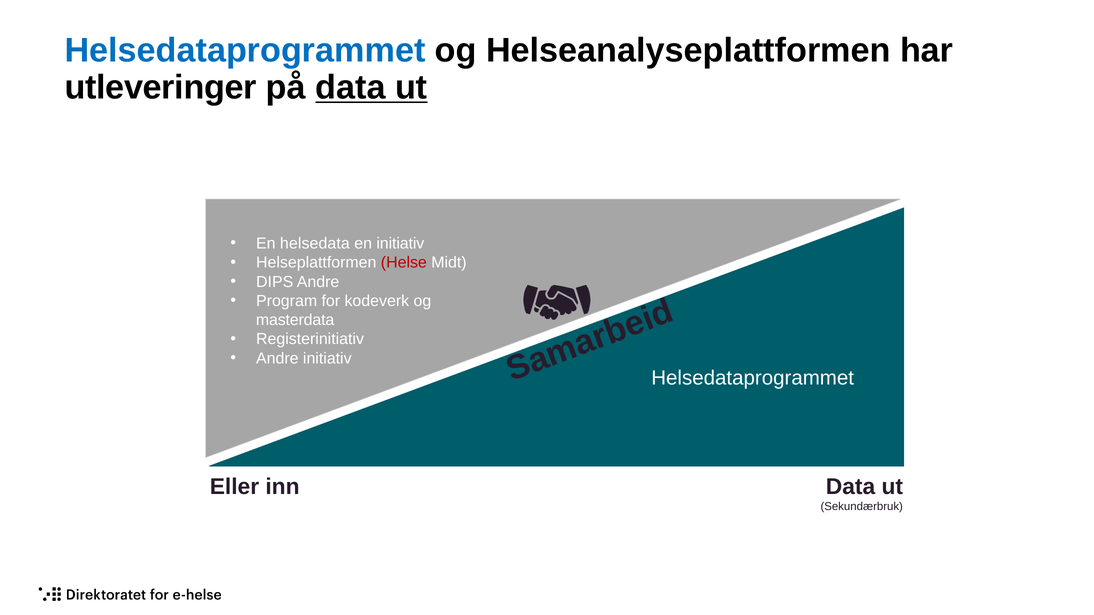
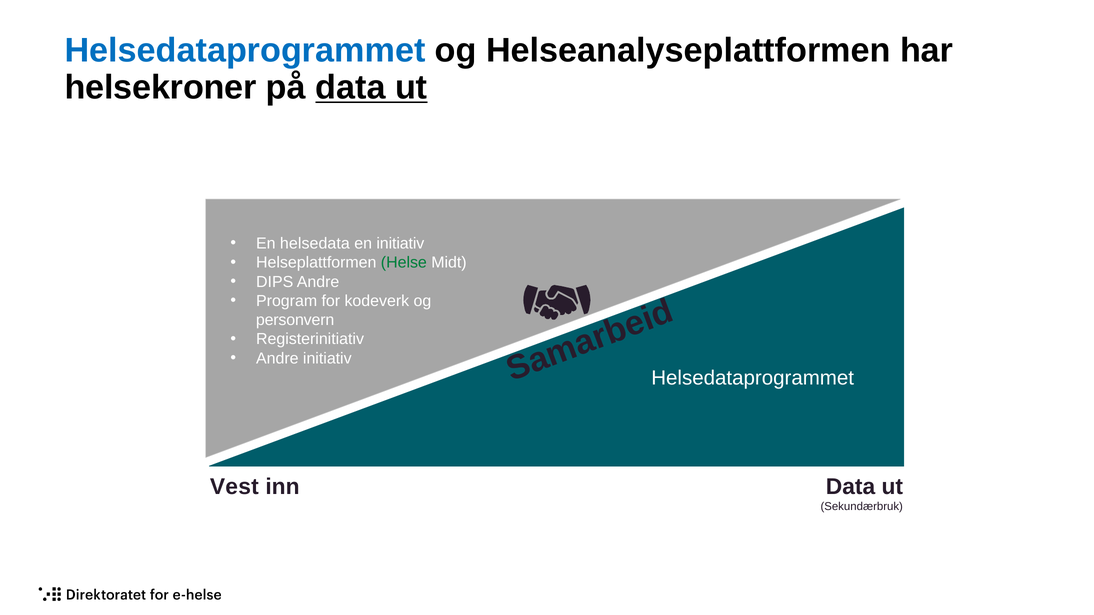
utleveringer: utleveringer -> helsekroner
Helse colour: red -> green
masterdata: masterdata -> personvern
Eller: Eller -> Vest
